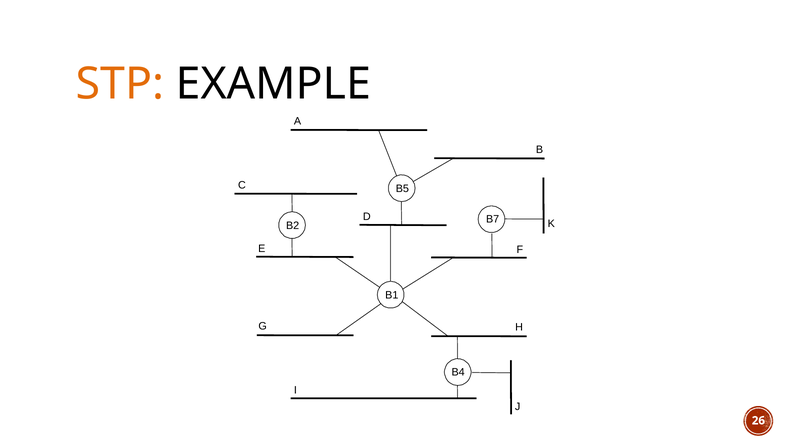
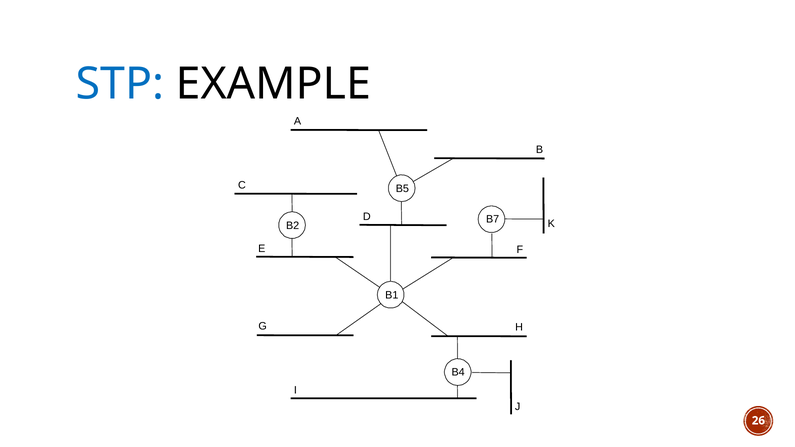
STP colour: orange -> blue
